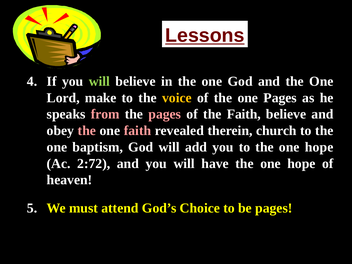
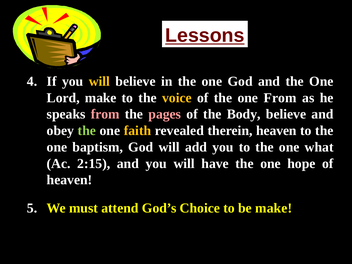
will at (99, 81) colour: light green -> yellow
one Pages: Pages -> From
the Faith: Faith -> Body
the at (87, 131) colour: pink -> light green
faith at (138, 131) colour: pink -> yellow
therein church: church -> heaven
to the one hope: hope -> what
2:72: 2:72 -> 2:15
be pages: pages -> make
